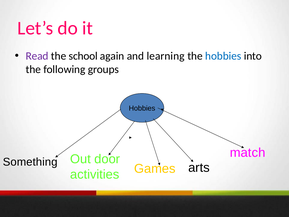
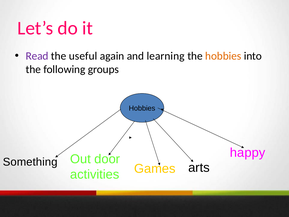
school: school -> useful
hobbies at (223, 56) colour: blue -> orange
match: match -> happy
